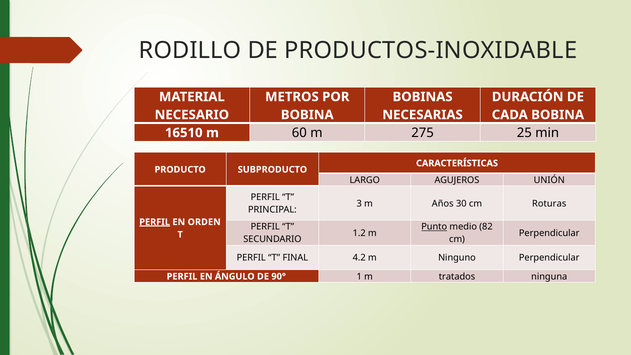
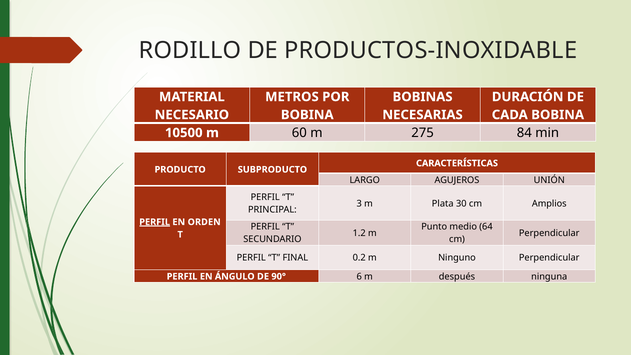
16510: 16510 -> 10500
25: 25 -> 84
Años: Años -> Plata
Roturas: Roturas -> Amplios
Punto underline: present -> none
82: 82 -> 64
4.2: 4.2 -> 0.2
1: 1 -> 6
tratados: tratados -> después
